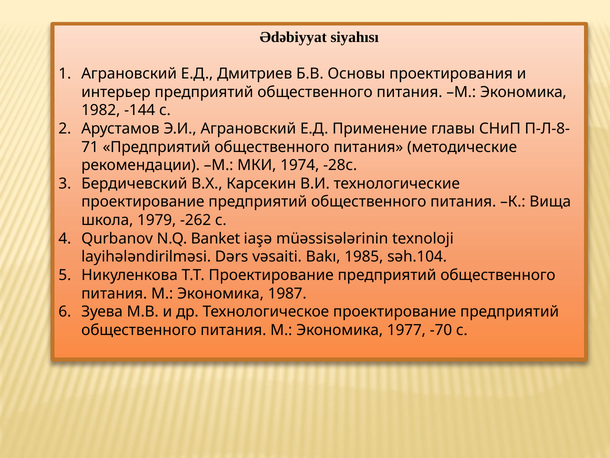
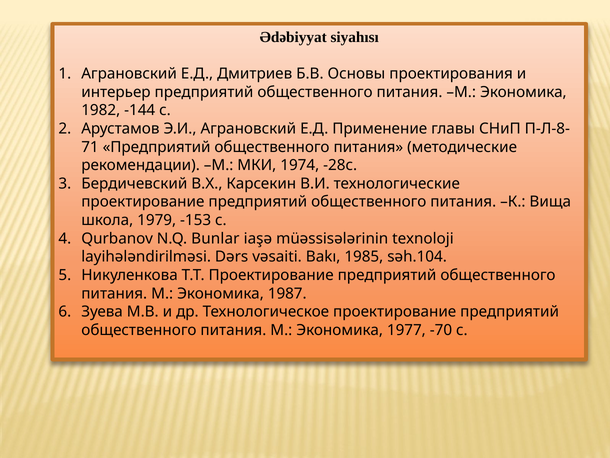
-262: -262 -> -153
Banket: Banket -> Bunlar
